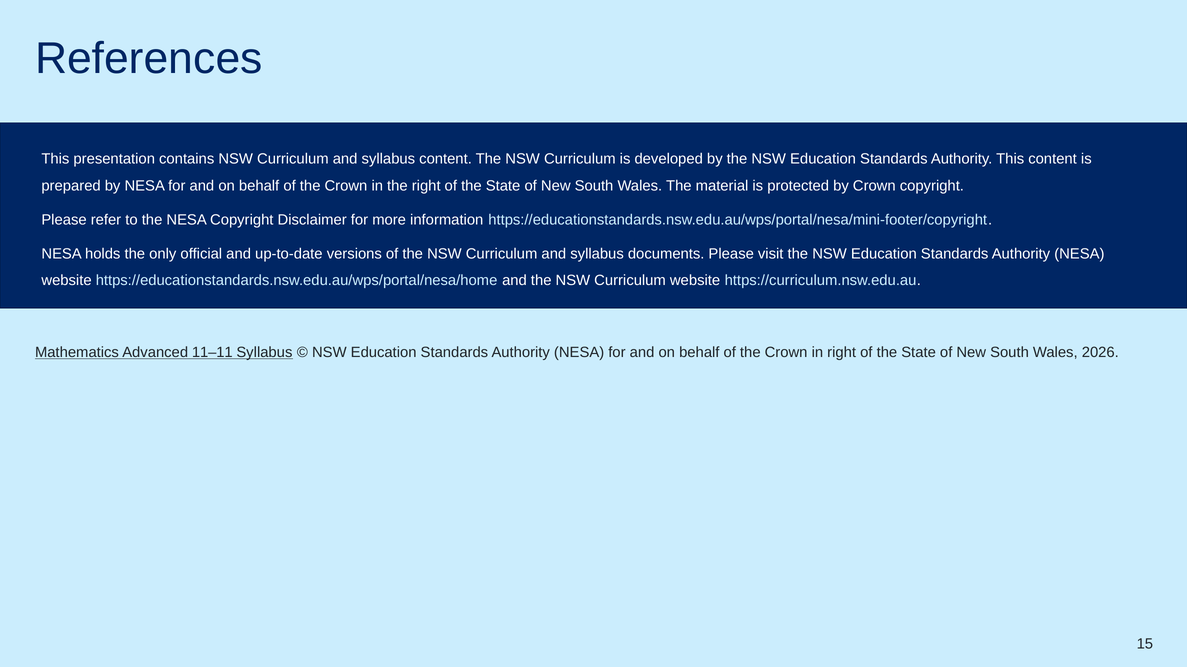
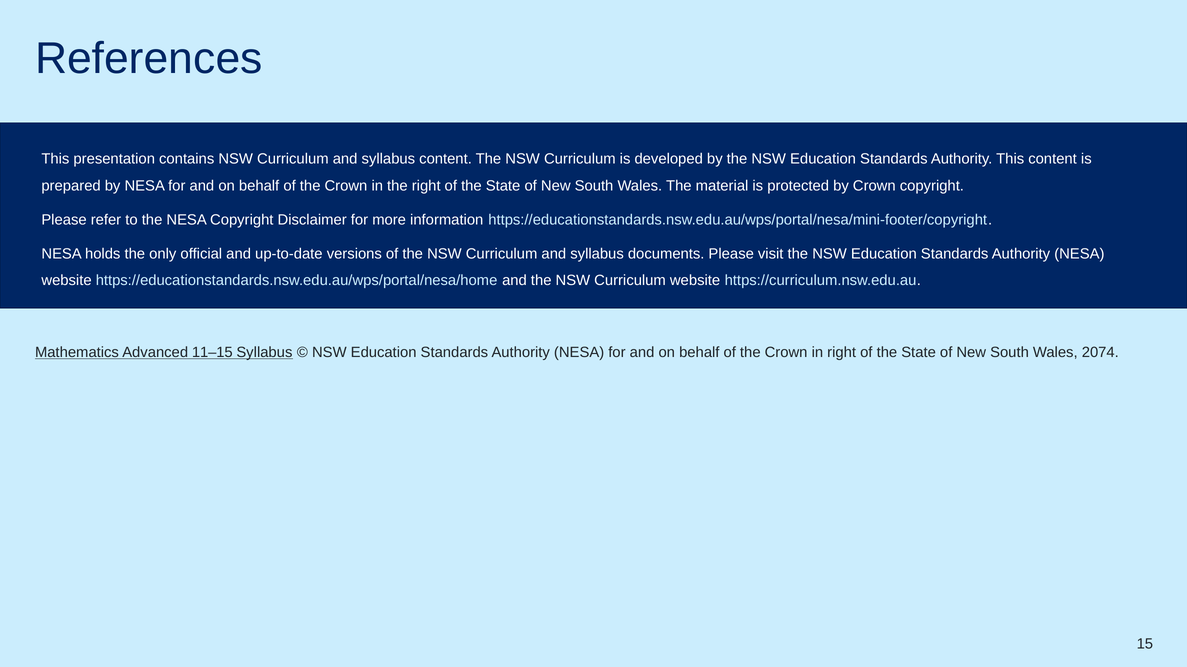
11–11: 11–11 -> 11–15
2026: 2026 -> 2074
